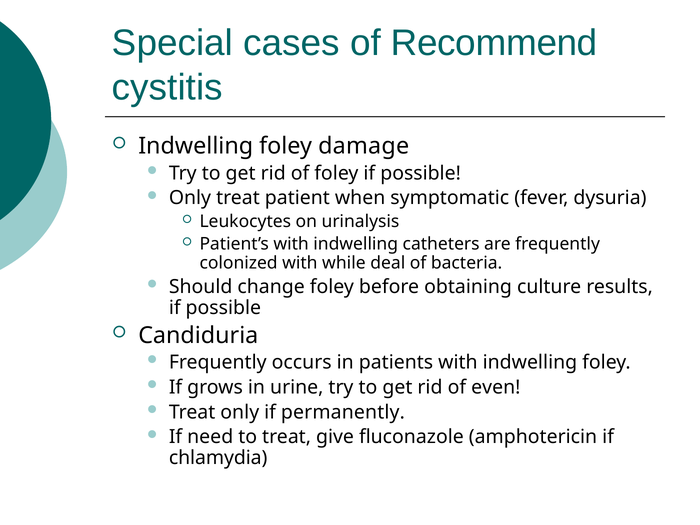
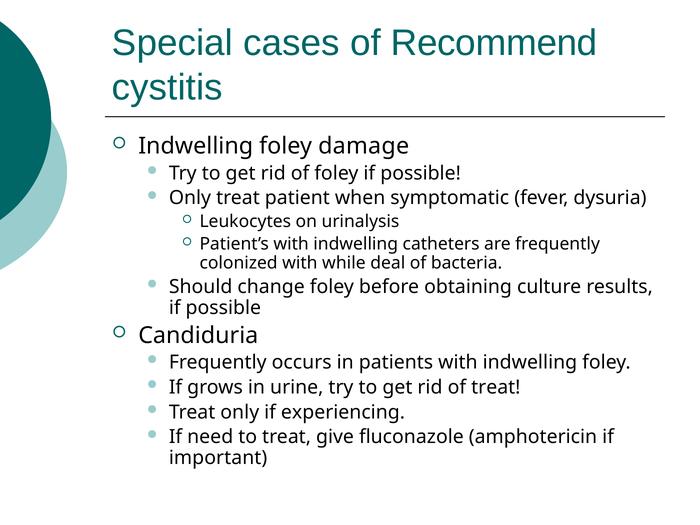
of even: even -> treat
permanently: permanently -> experiencing
chlamydia: chlamydia -> important
